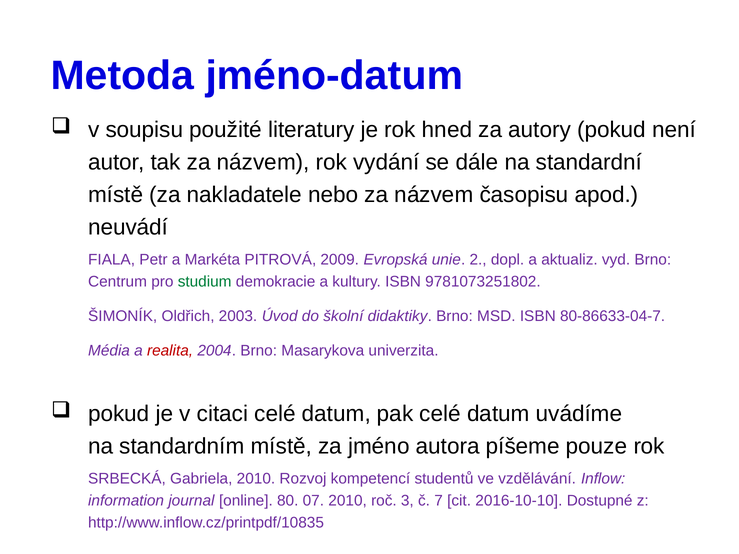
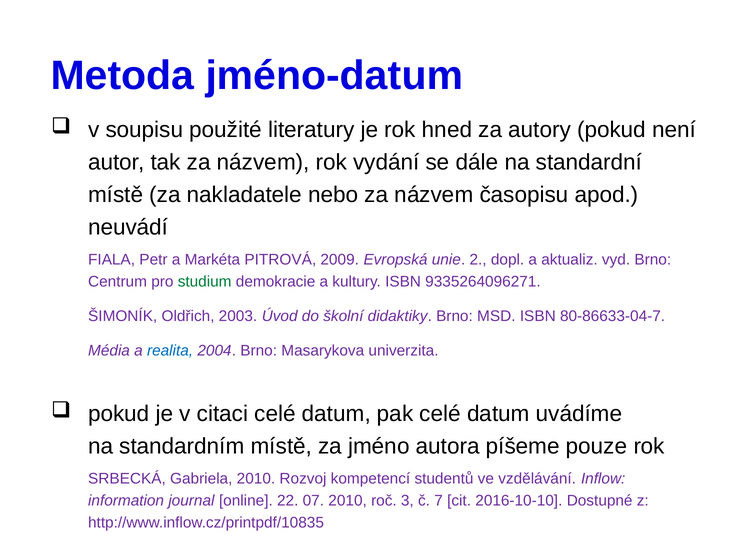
9781073251802: 9781073251802 -> 9335264096271
realita colour: red -> blue
80: 80 -> 22
